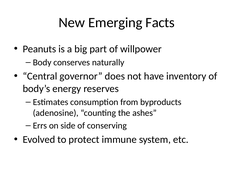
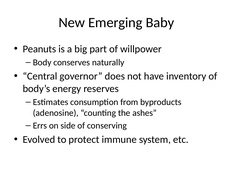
Facts: Facts -> Baby
